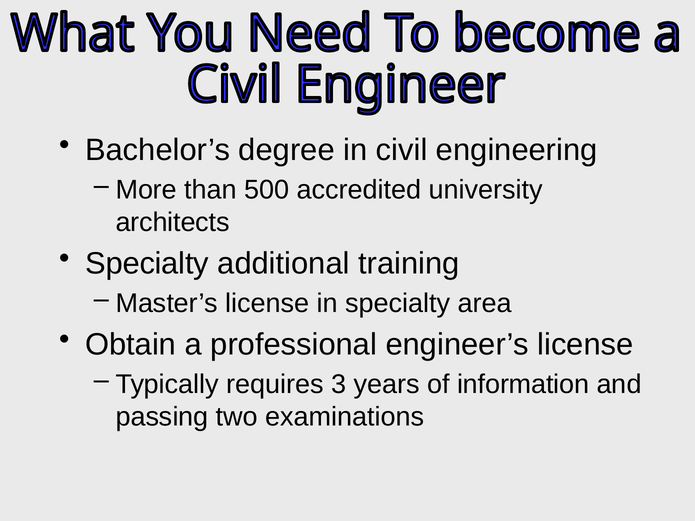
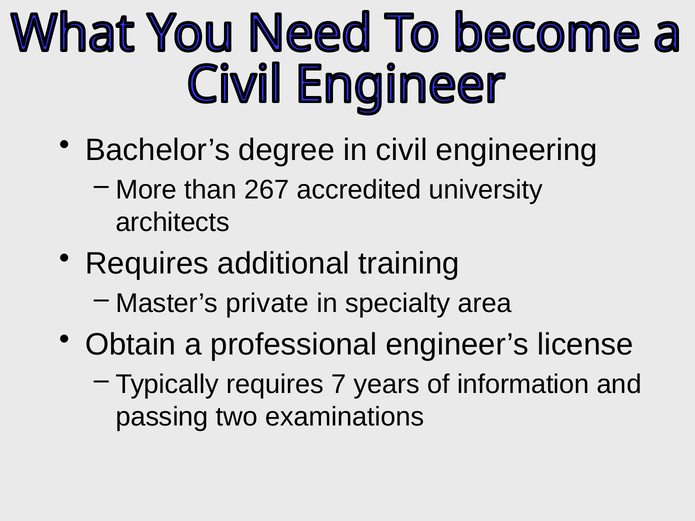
500: 500 -> 267
Specialty at (147, 263): Specialty -> Requires
Master’s license: license -> private
3: 3 -> 7
